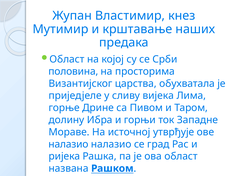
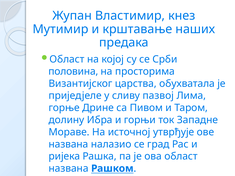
вијека: вијека -> пазвој
налазио at (68, 144): налазио -> названа
